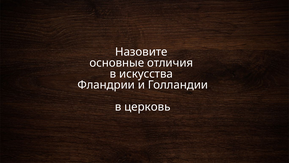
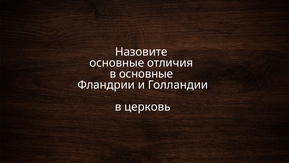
в искусства: искусства -> основные
